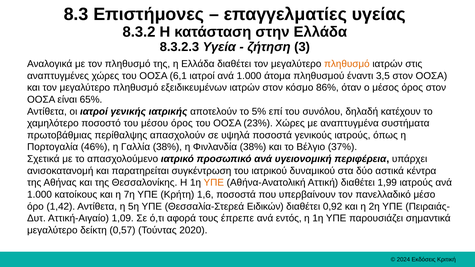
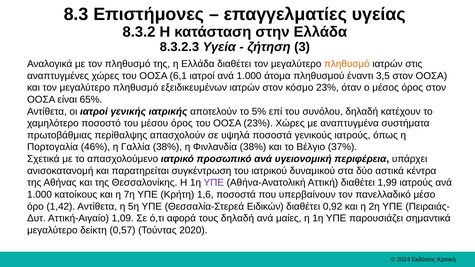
κόσμο 86%: 86% -> 23%
ΥΠΕ at (214, 183) colour: orange -> purple
τους έπρεπε: έπρεπε -> δηλαδή
εντός: εντός -> μαίες
